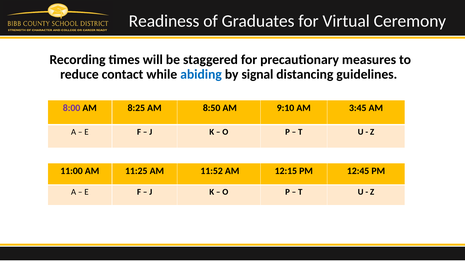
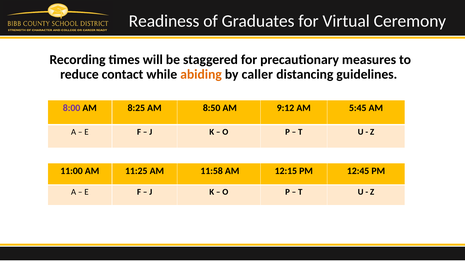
abiding colour: blue -> orange
signal: signal -> caller
9:10: 9:10 -> 9:12
3:45: 3:45 -> 5:45
11:52: 11:52 -> 11:58
